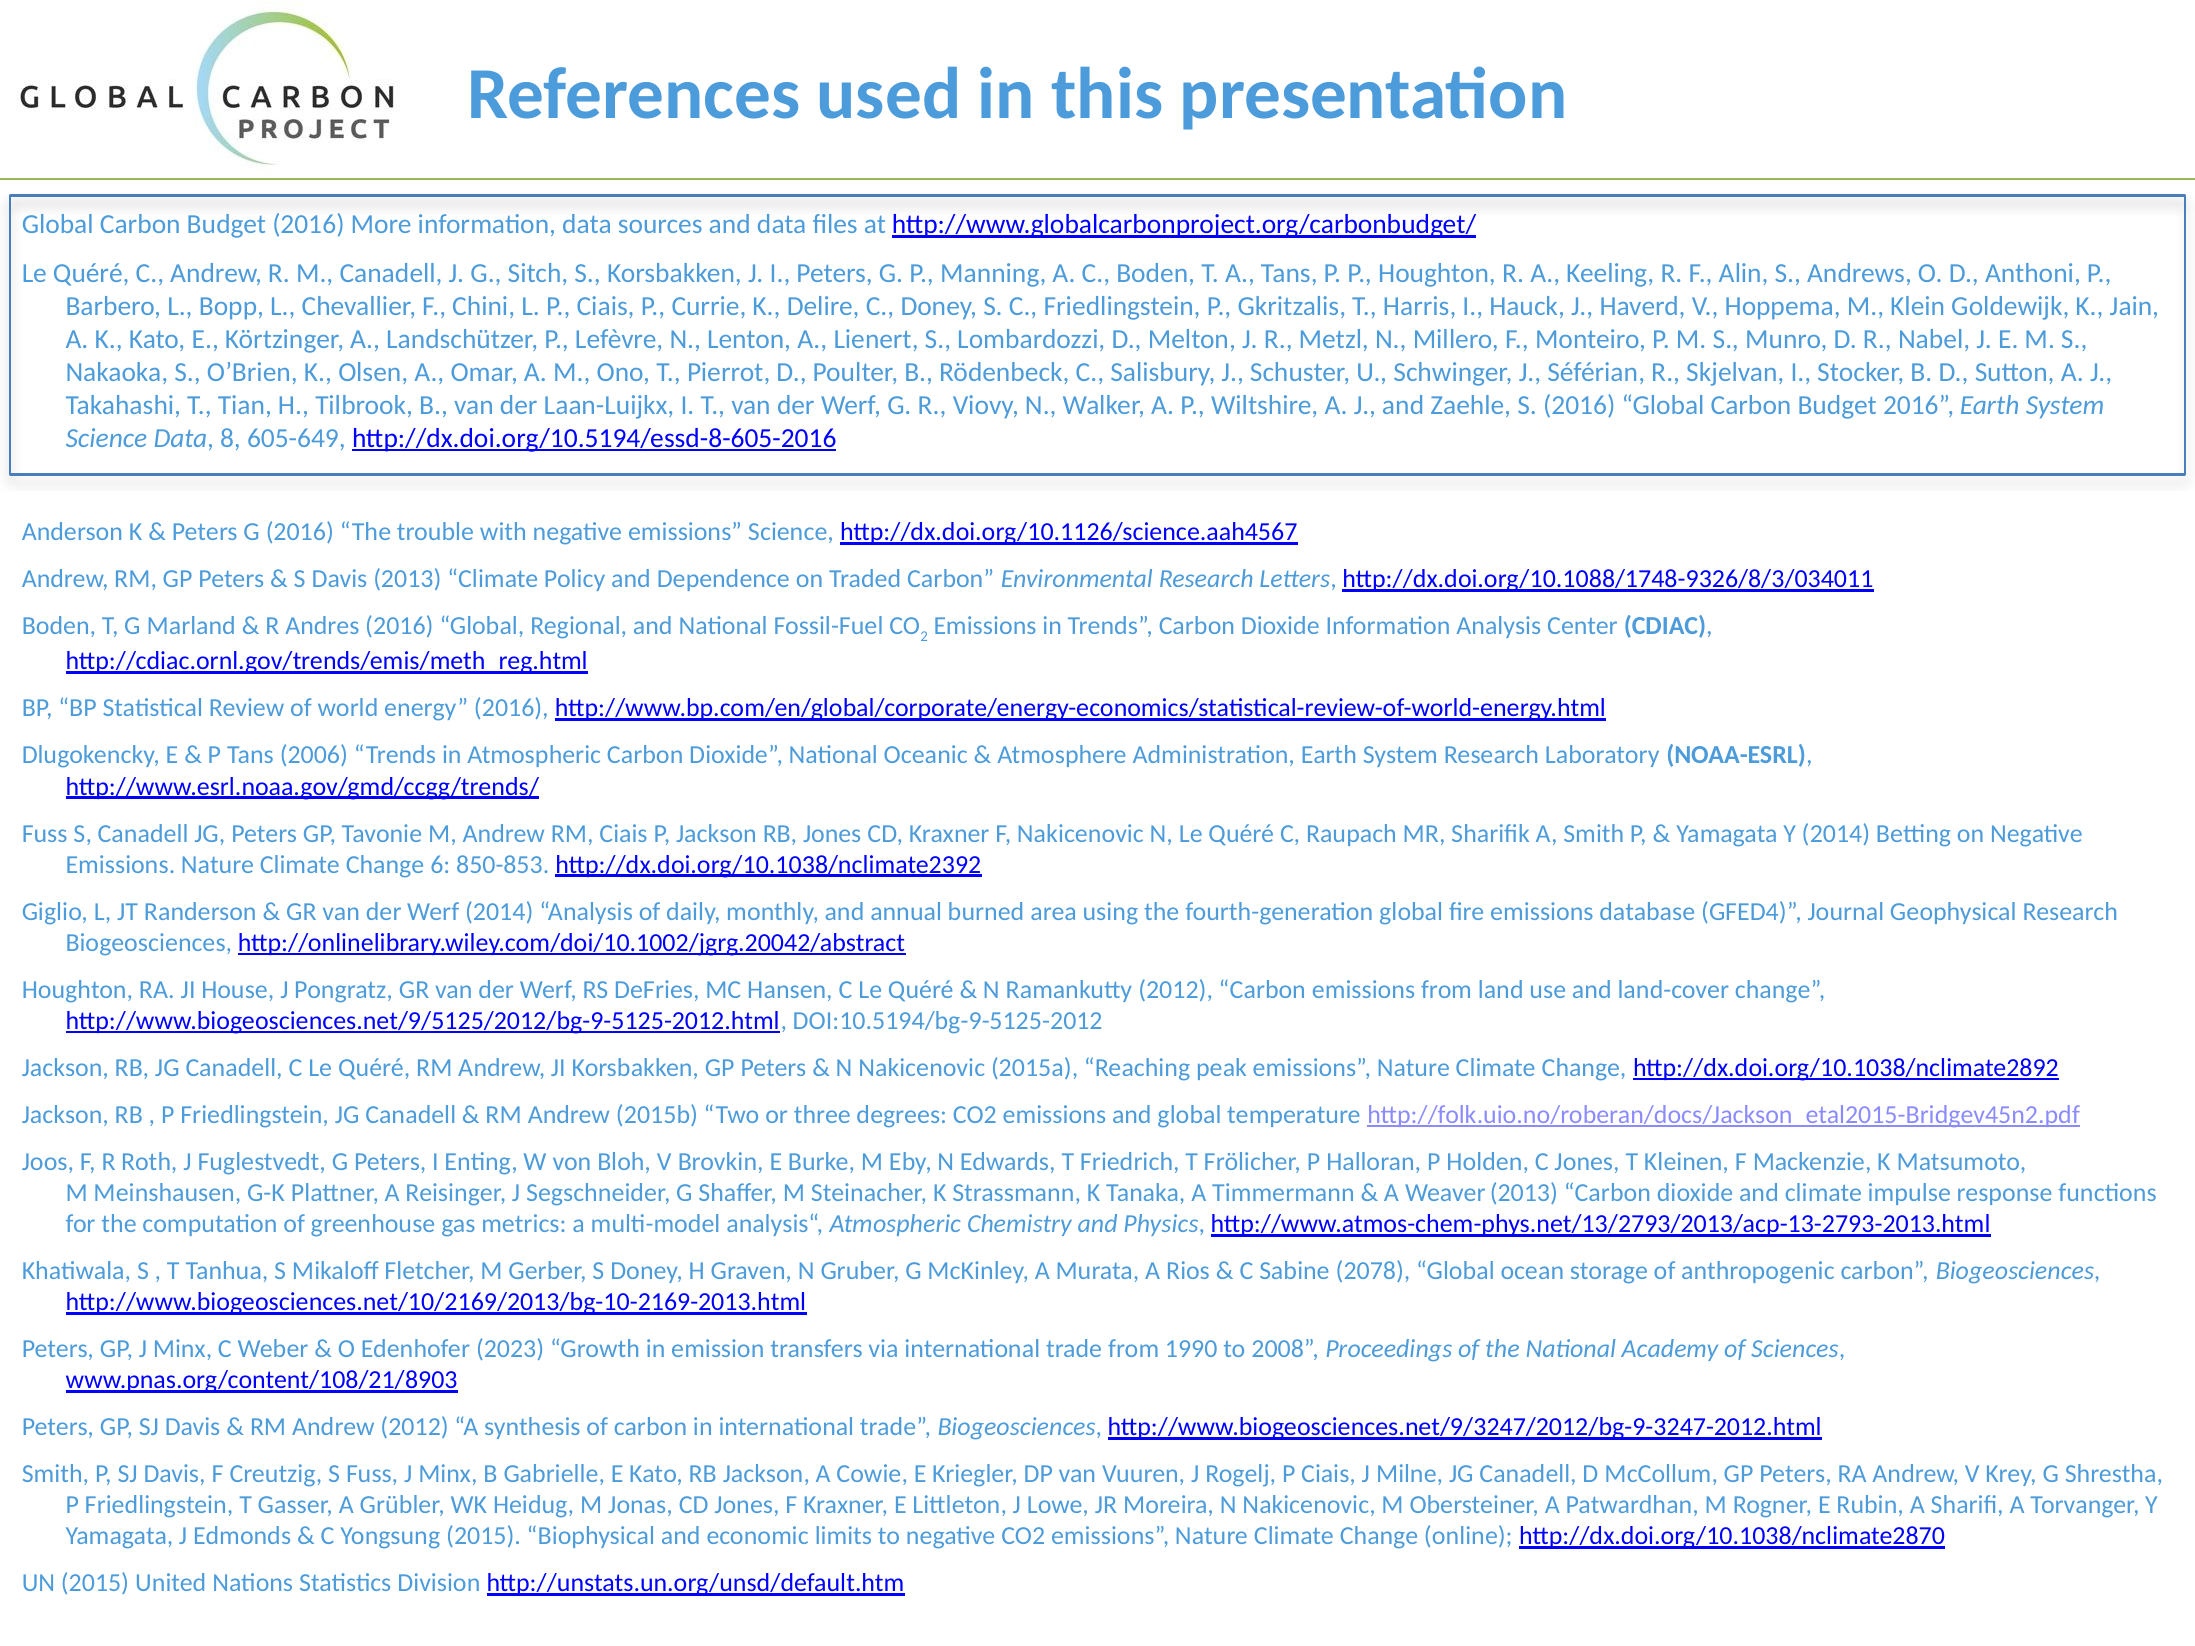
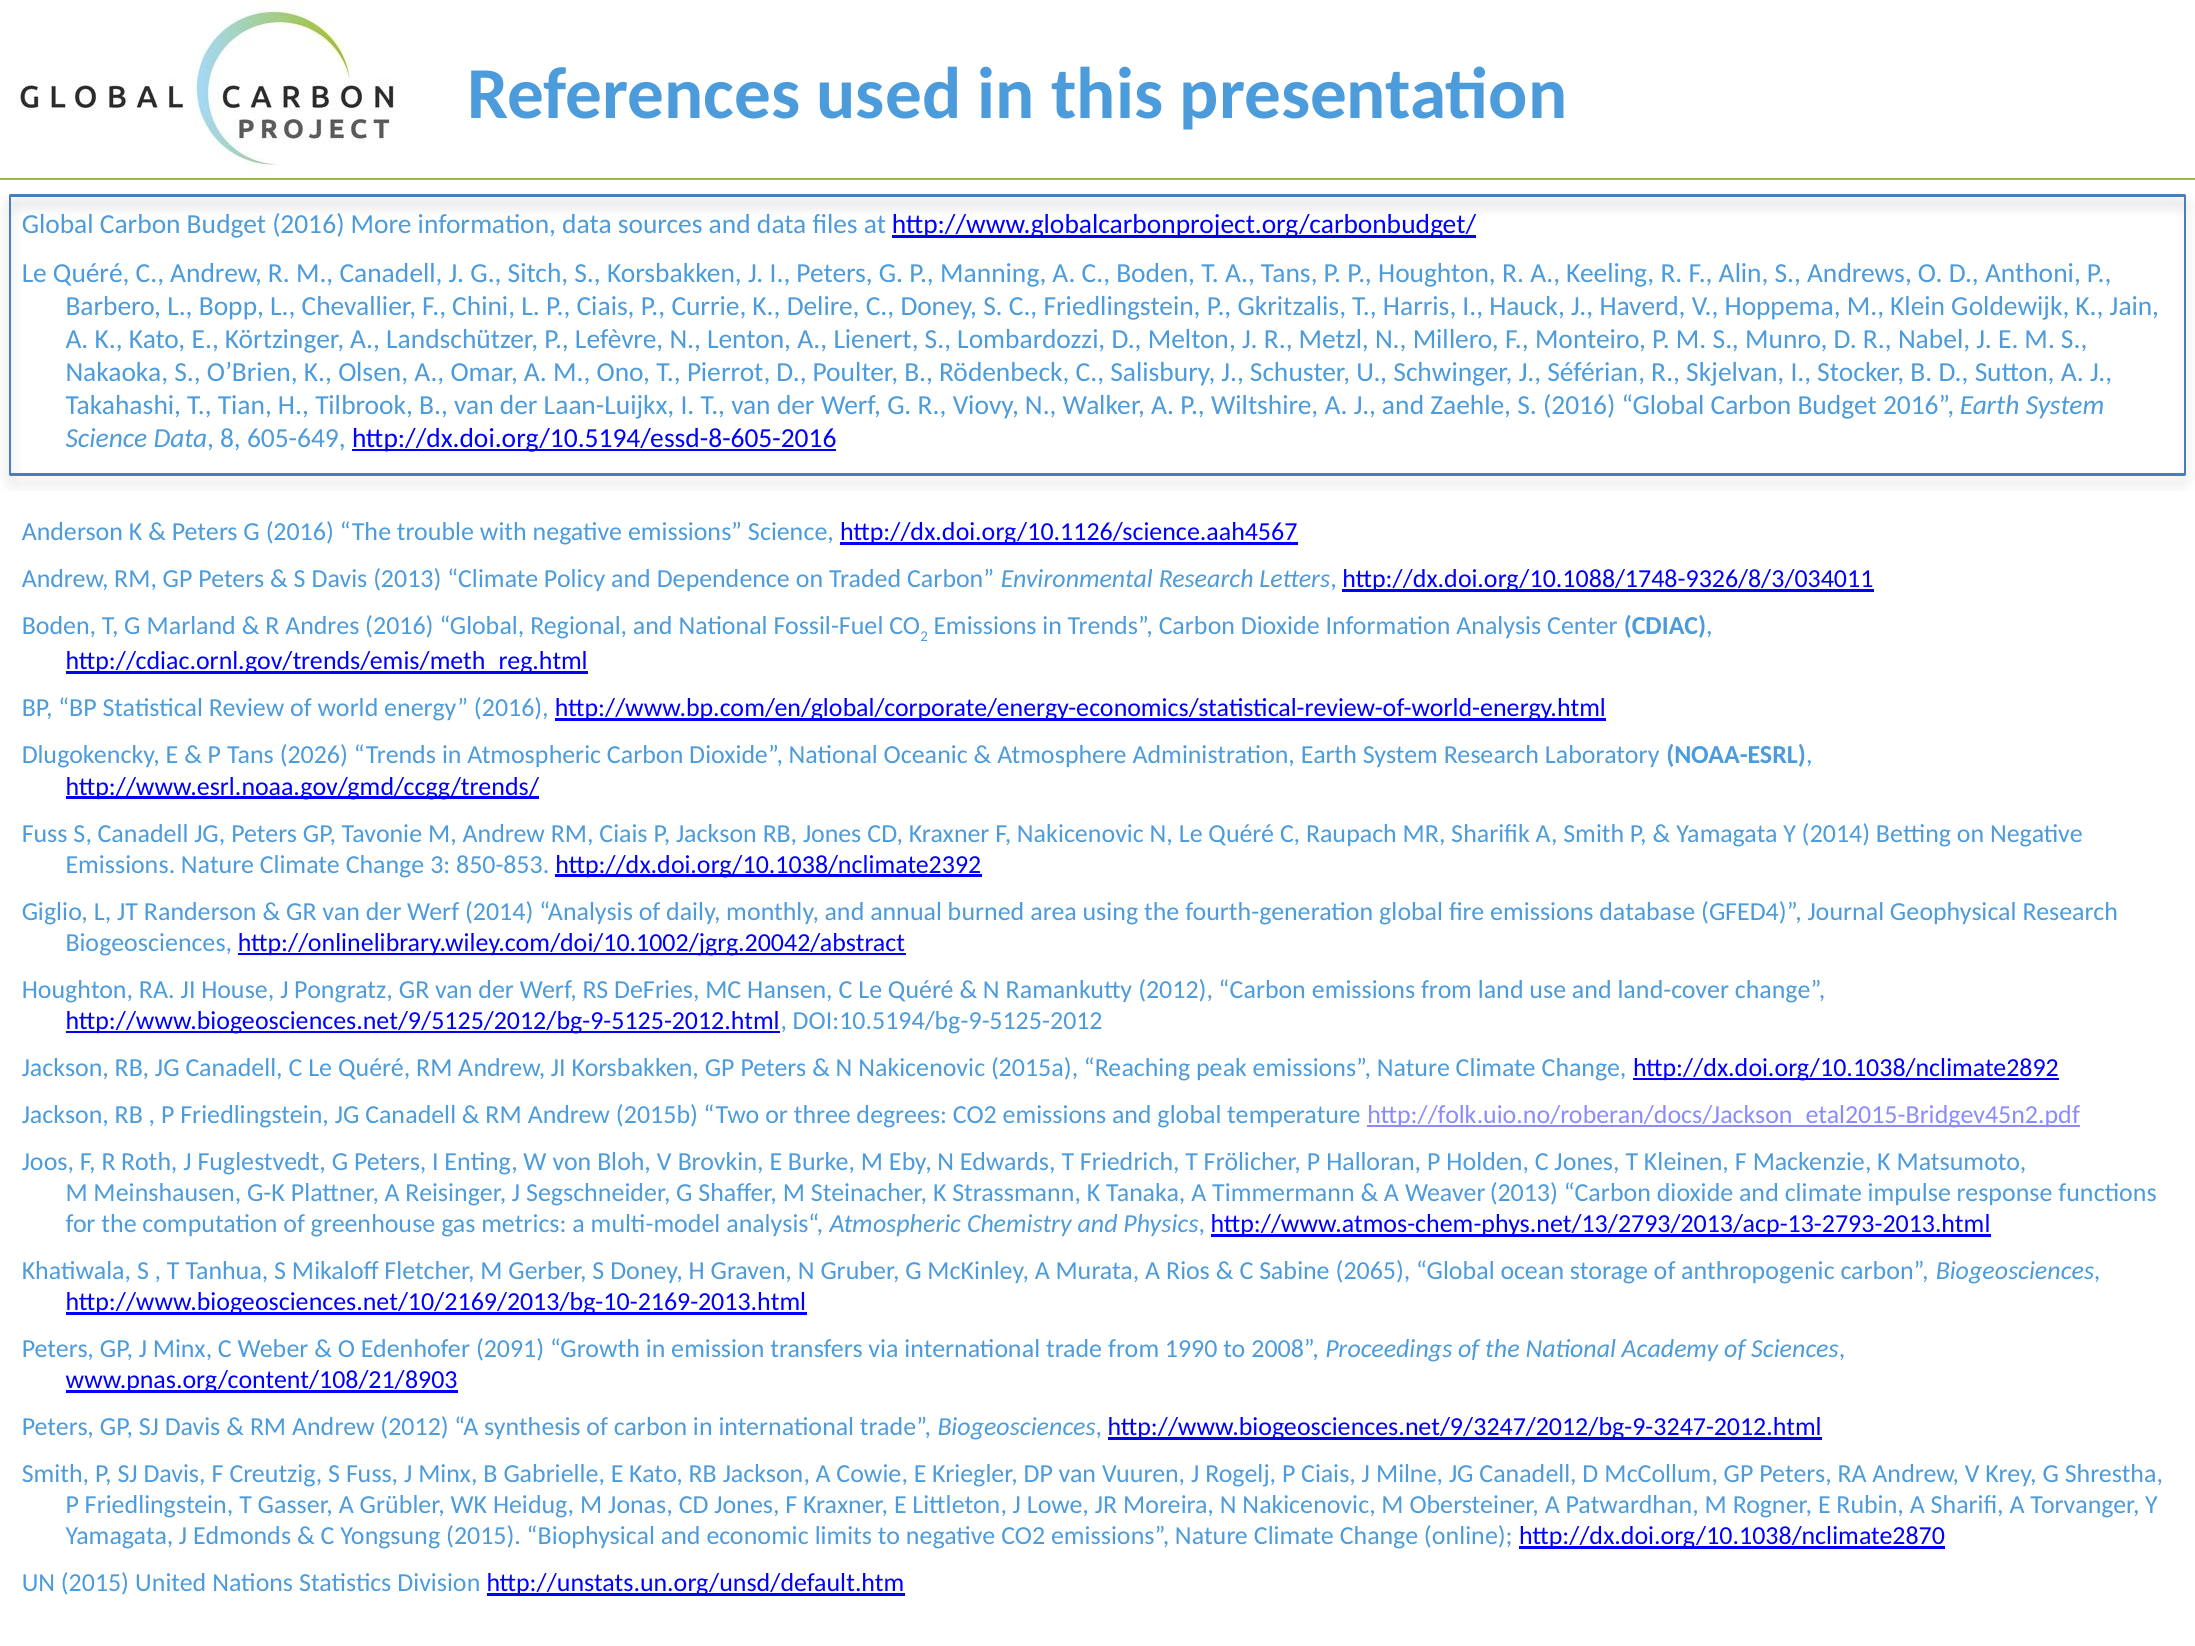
2006: 2006 -> 2026
6: 6 -> 3
2078: 2078 -> 2065
2023: 2023 -> 2091
